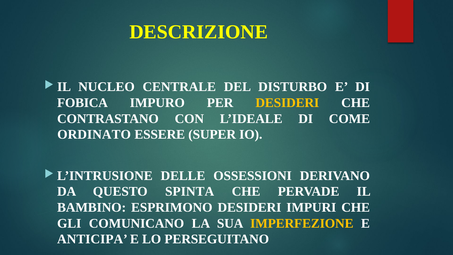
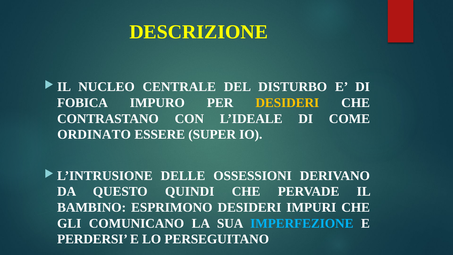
SPINTA: SPINTA -> QUINDI
IMPERFEZIONE colour: yellow -> light blue
ANTICIPA: ANTICIPA -> PERDERSI
